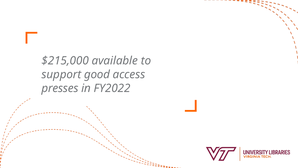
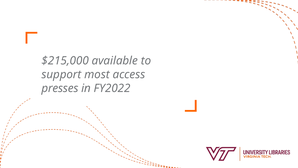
good: good -> most
